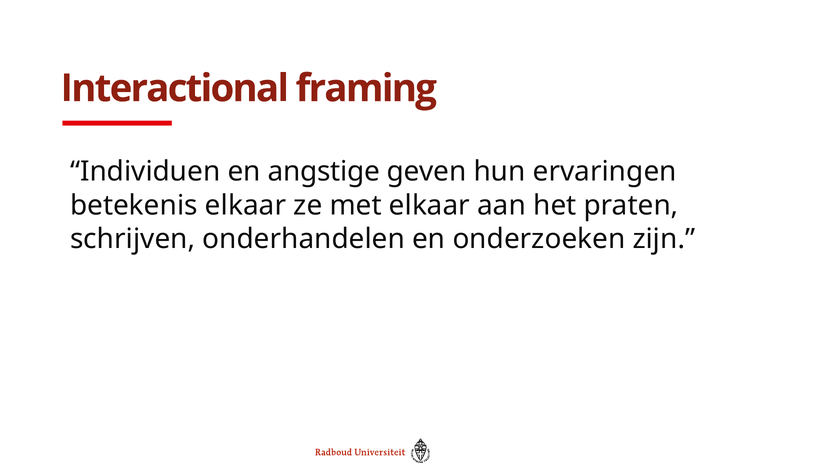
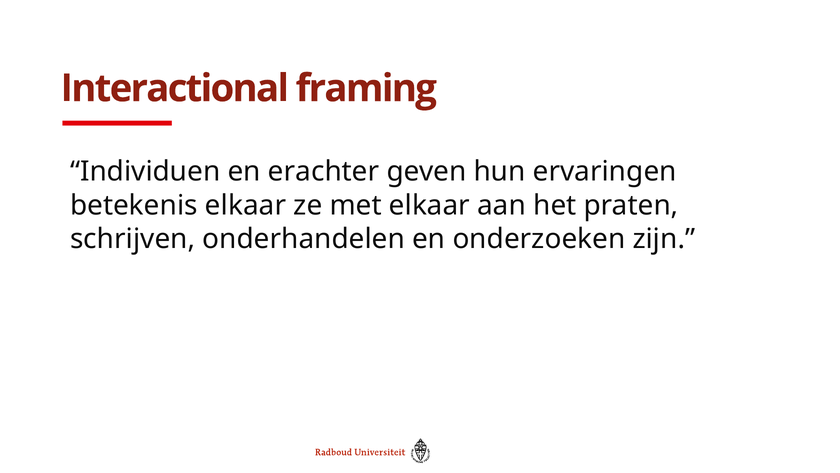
angstige: angstige -> erachter
